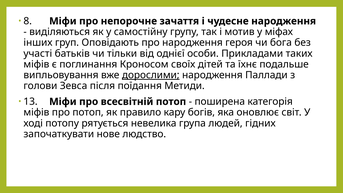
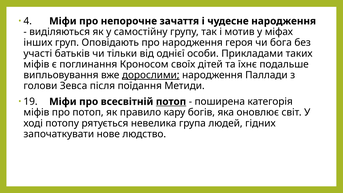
8: 8 -> 4
13: 13 -> 19
потоп at (171, 102) underline: none -> present
